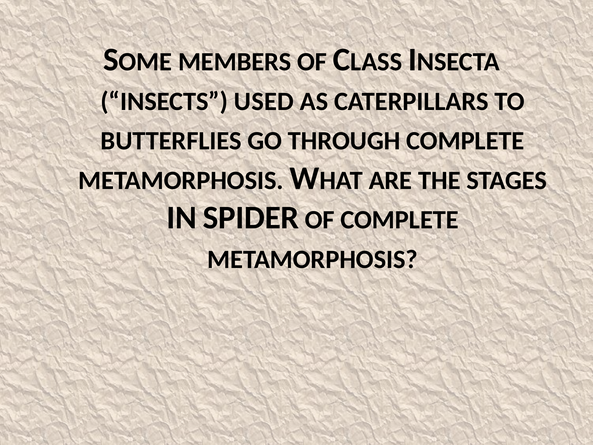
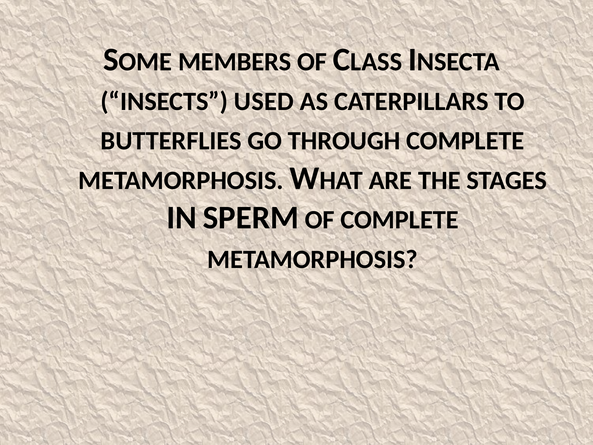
SPIDER: SPIDER -> SPERM
